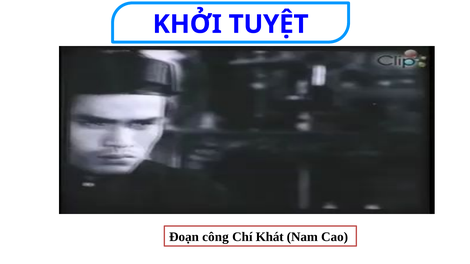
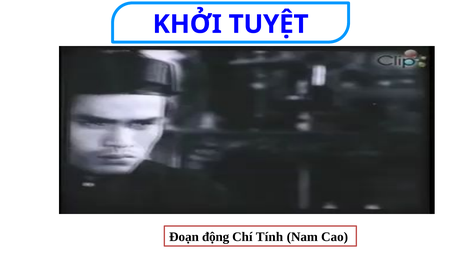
công: công -> động
Khát: Khát -> Tính
